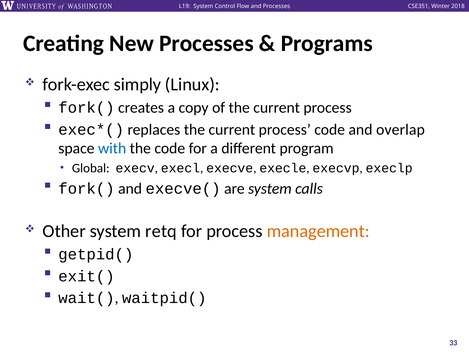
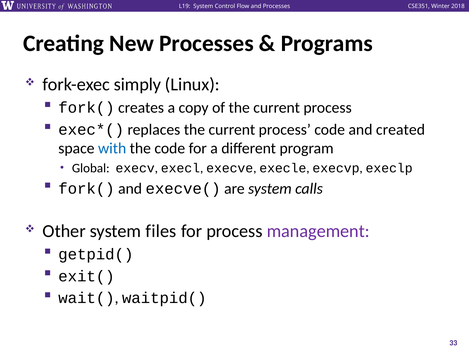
overlap: overlap -> created
retq: retq -> files
management colour: orange -> purple
